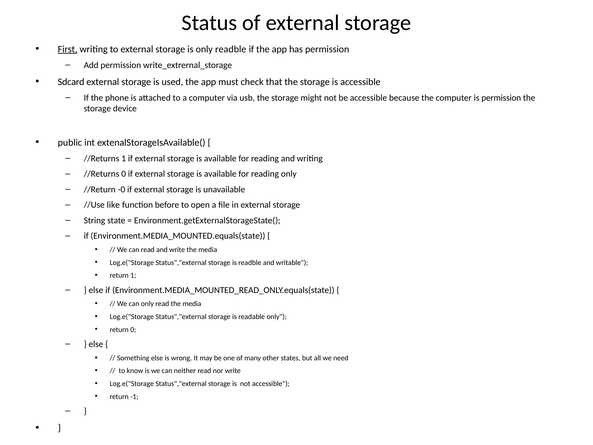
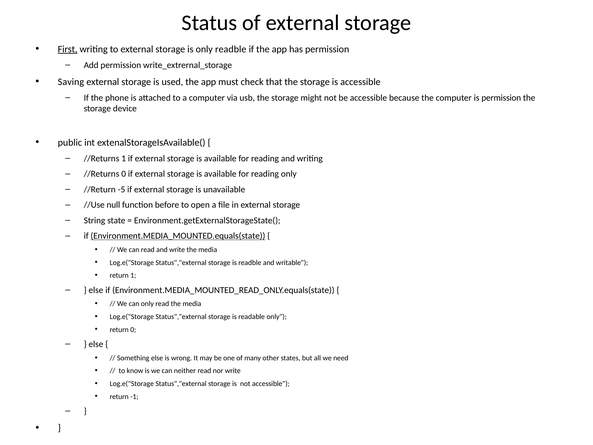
Sdcard: Sdcard -> Saving
-0: -0 -> -5
like: like -> null
Environment.MEDIA_MOUNTED.equals(state underline: none -> present
